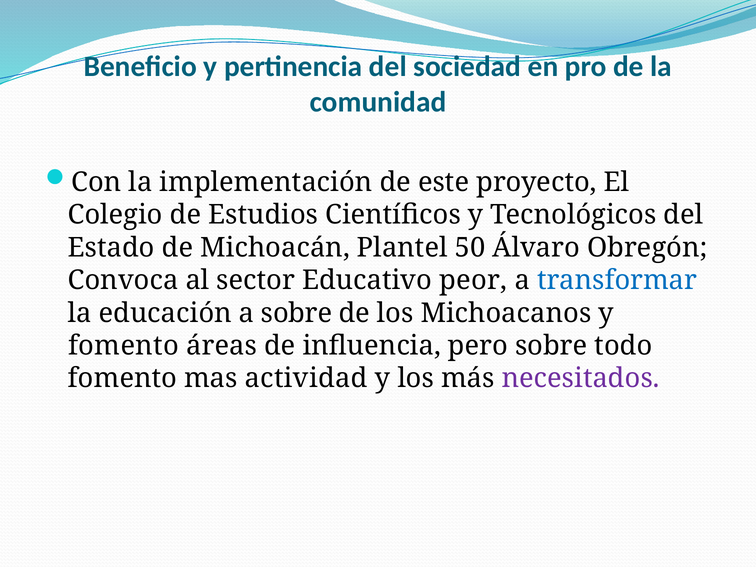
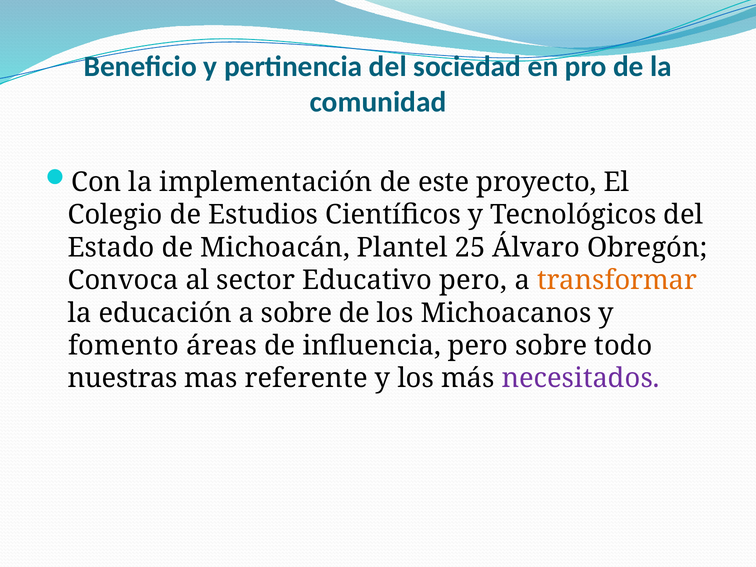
50: 50 -> 25
Educativo peor: peor -> pero
transformar colour: blue -> orange
fomento at (122, 378): fomento -> nuestras
actividad: actividad -> referente
